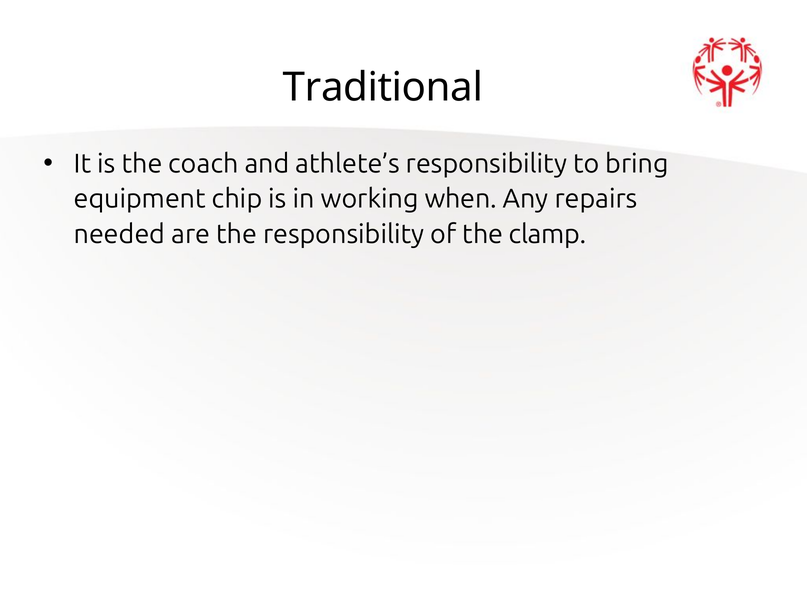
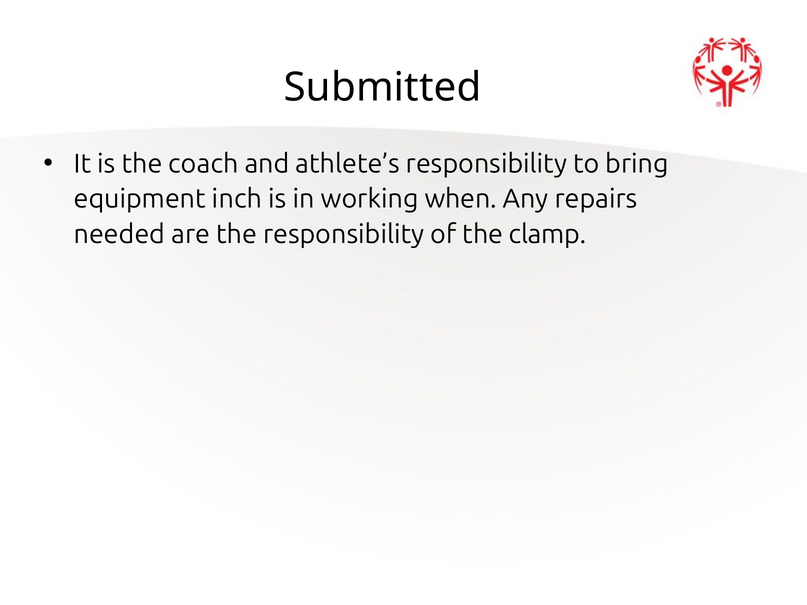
Traditional: Traditional -> Submitted
chip: chip -> inch
